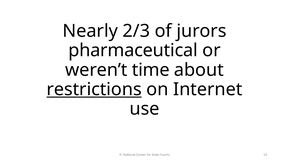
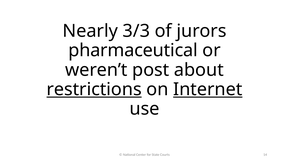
2/3: 2/3 -> 3/3
time: time -> post
Internet underline: none -> present
